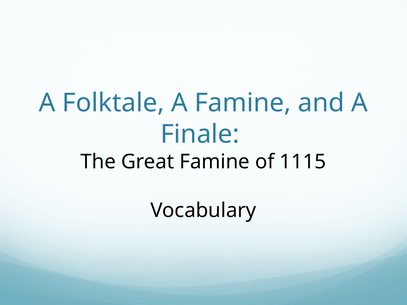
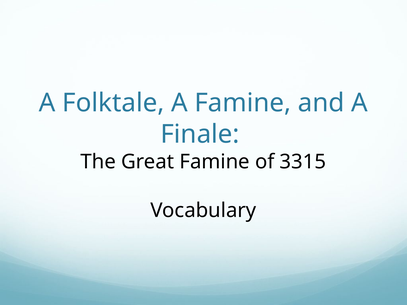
1115: 1115 -> 3315
